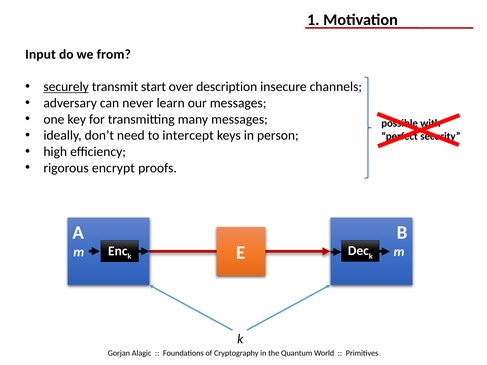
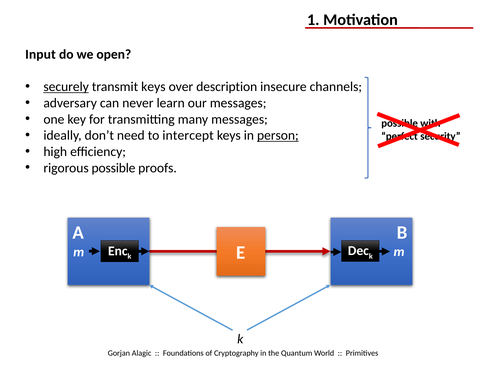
from: from -> open
transmit start: start -> keys
person underline: none -> present
rigorous encrypt: encrypt -> possible
